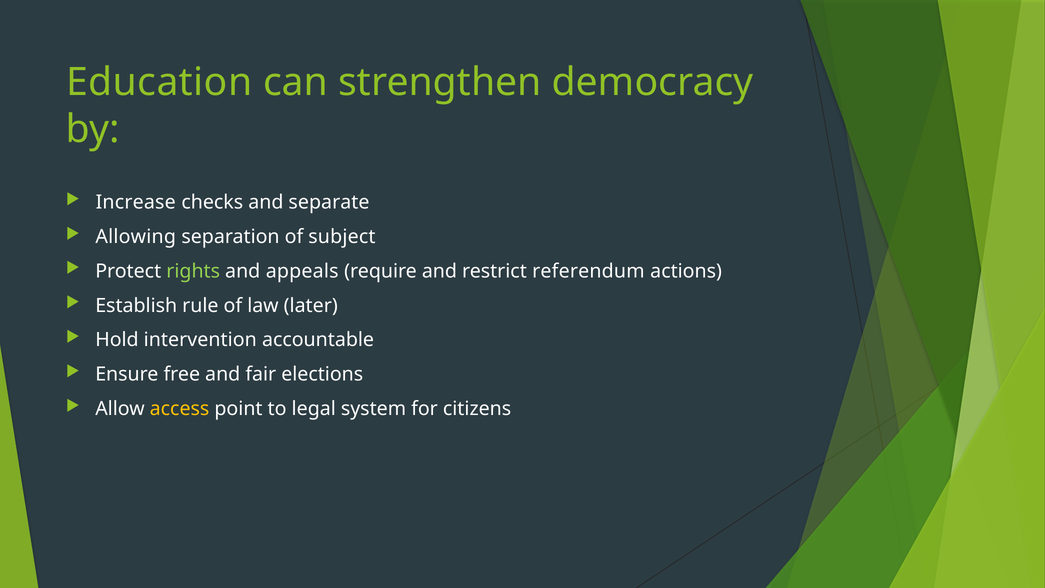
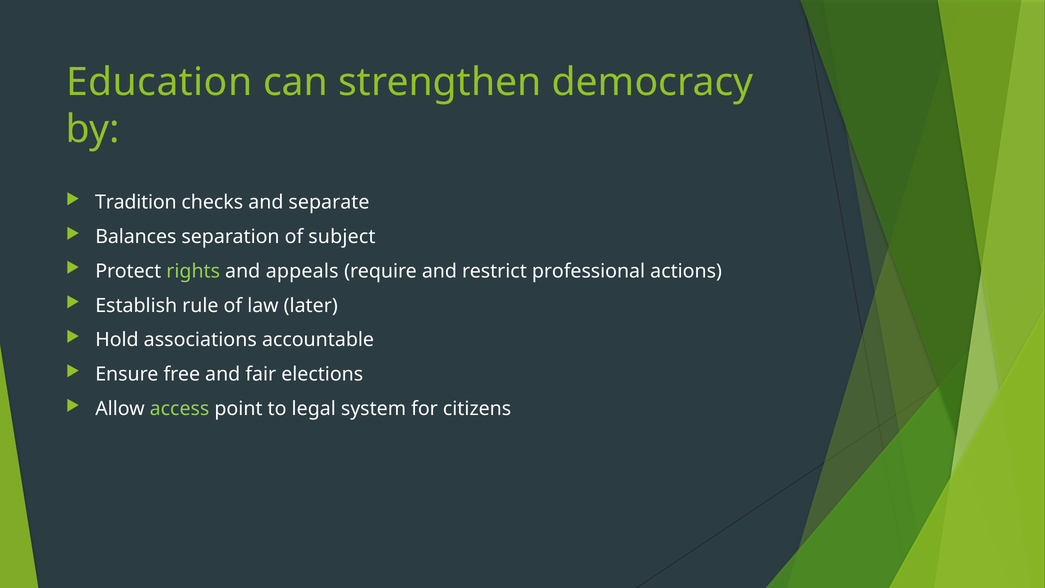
Increase: Increase -> Tradition
Allowing: Allowing -> Balances
referendum: referendum -> professional
intervention: intervention -> associations
access colour: yellow -> light green
